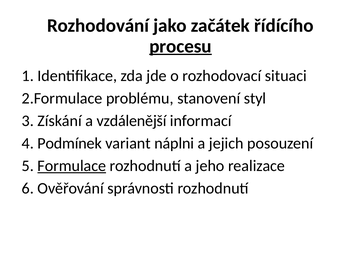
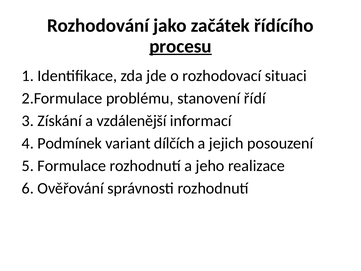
styl: styl -> řídí
náplni: náplni -> dílčích
Formulace underline: present -> none
